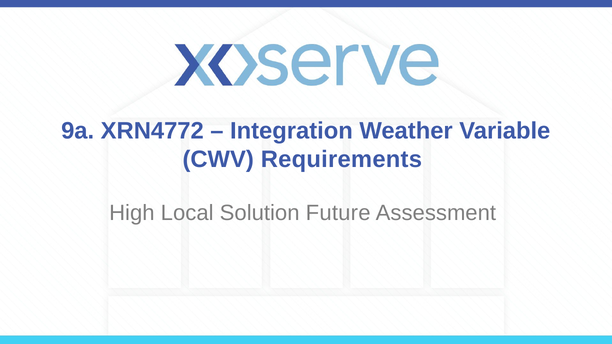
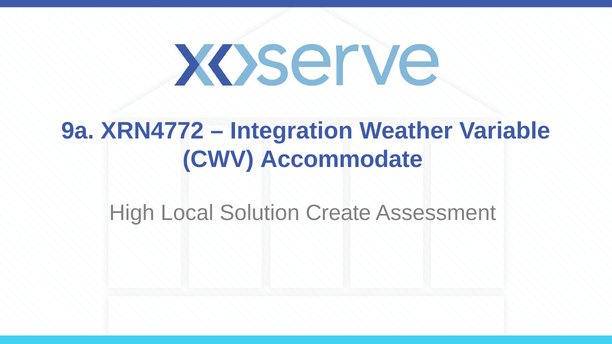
Requirements: Requirements -> Accommodate
Future: Future -> Create
